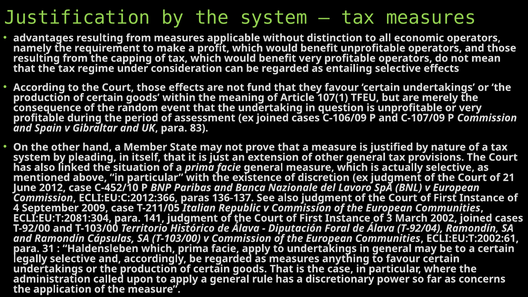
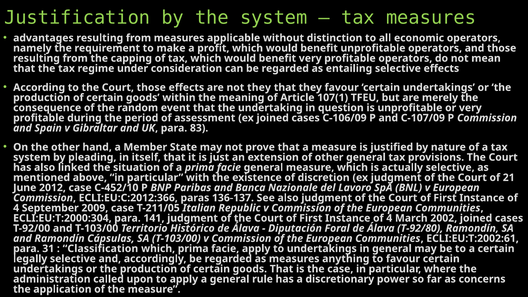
not fund: fund -> they
ECLI:EU:T:2081:304: ECLI:EU:T:2081:304 -> ECLI:EU:T:2000:304
3 at (389, 218): 3 -> 4
T-92/04: T-92/04 -> T-92/80
Haldensleben: Haldensleben -> Classification
